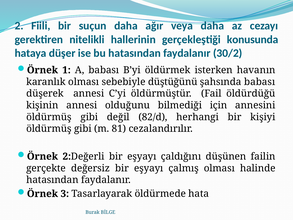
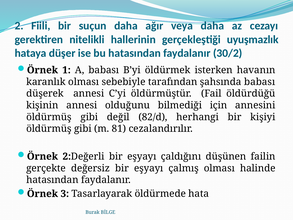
konusunda: konusunda -> uyuşmazlık
düştüğünü: düştüğünü -> tarafından
